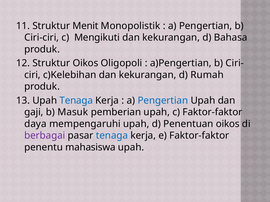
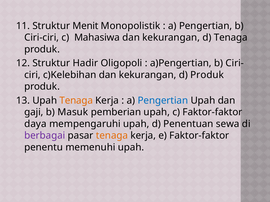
Mengikuti: Mengikuti -> Mahasiwa
d Bahasa: Bahasa -> Tenaga
Struktur Oikos: Oikos -> Hadir
d Rumah: Rumah -> Produk
Tenaga at (76, 101) colour: blue -> orange
Penentuan oikos: oikos -> sewa
tenaga at (112, 136) colour: blue -> orange
mahasiswa: mahasiswa -> memenuhi
